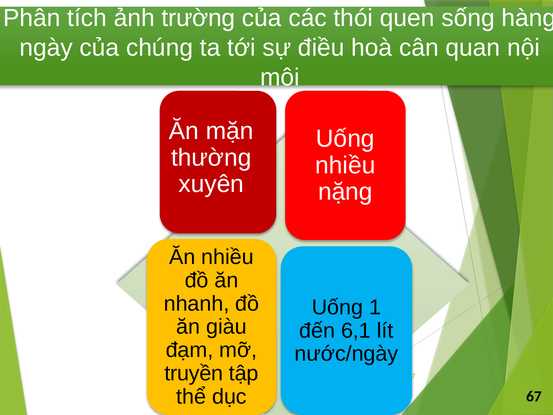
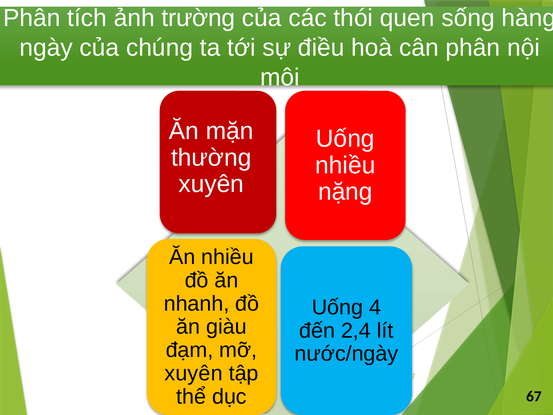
cân quan: quan -> phân
1: 1 -> 4
6,1: 6,1 -> 2,4
truyền at (194, 373): truyền -> xuyên
